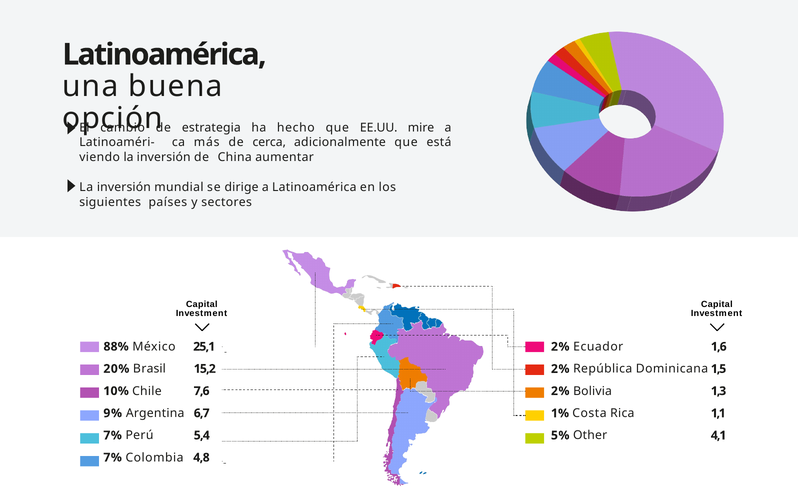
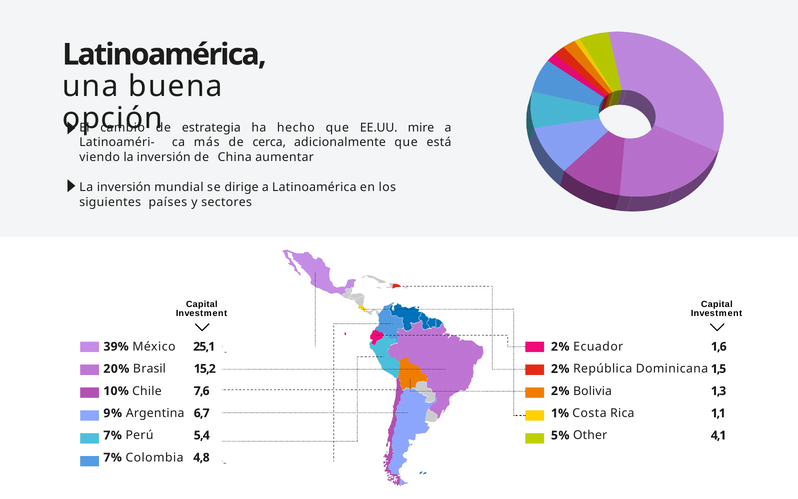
88%: 88% -> 39%
